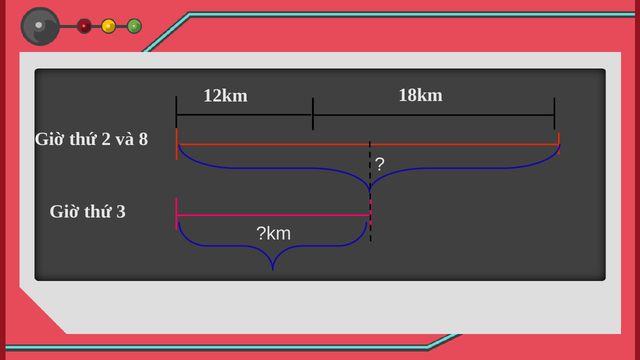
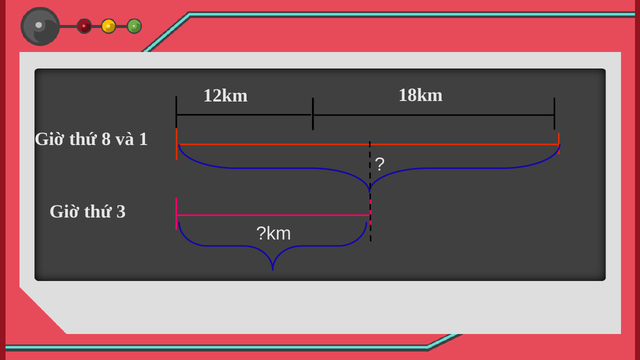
2: 2 -> 8
8: 8 -> 1
